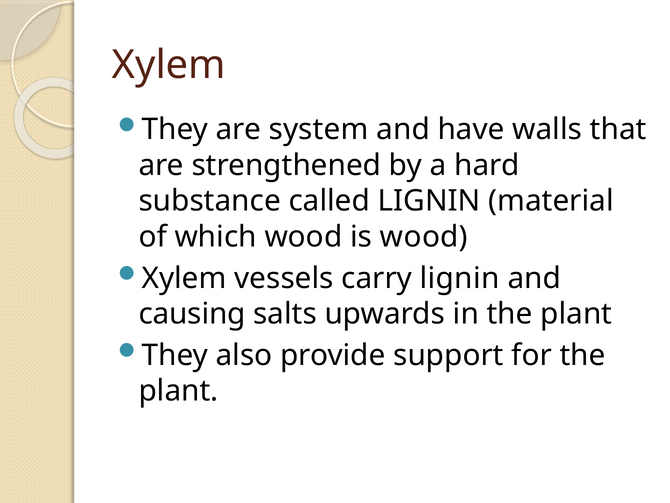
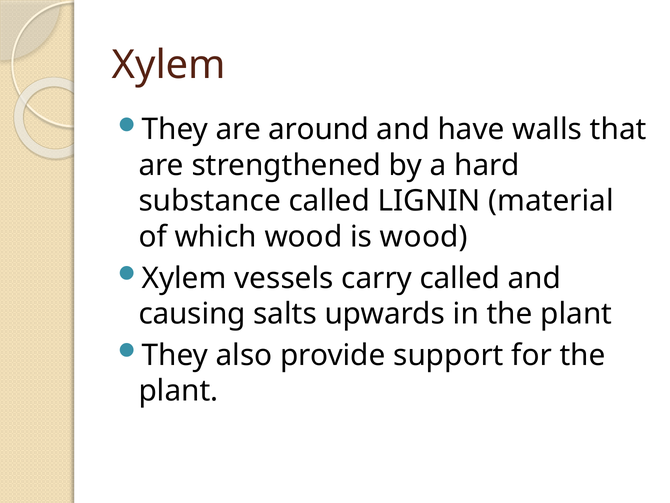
system: system -> around
carry lignin: lignin -> called
